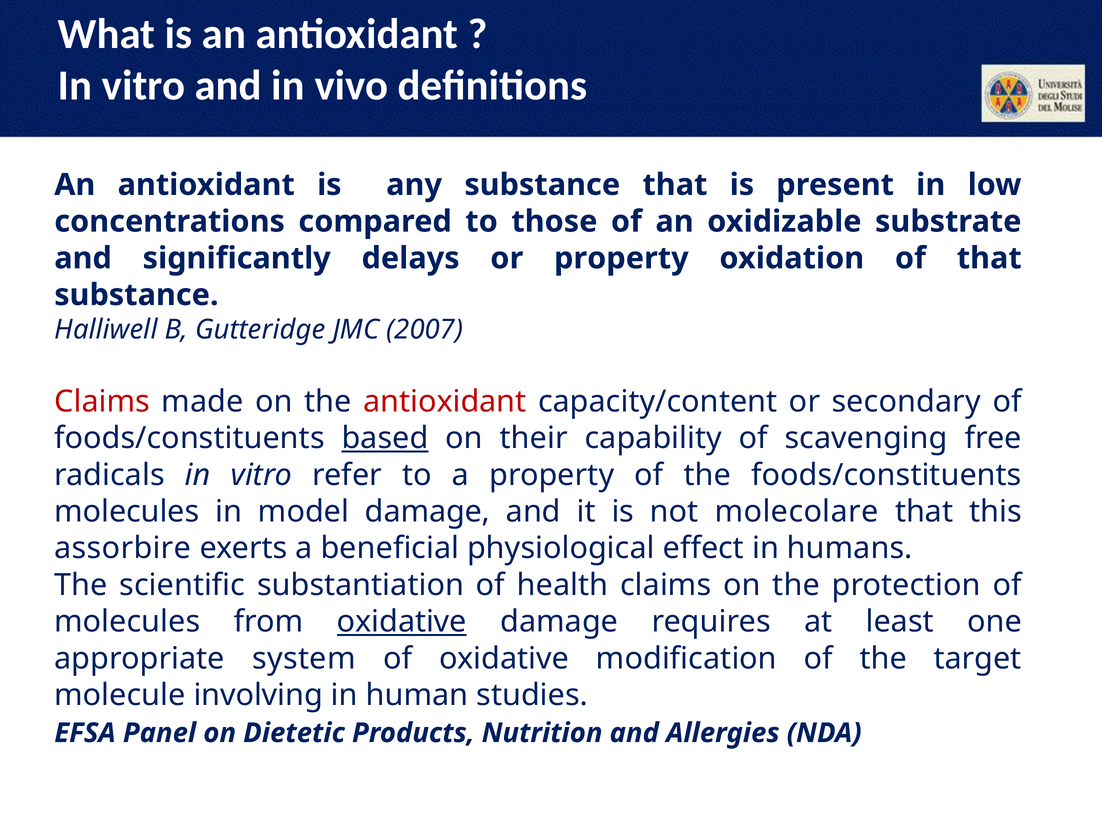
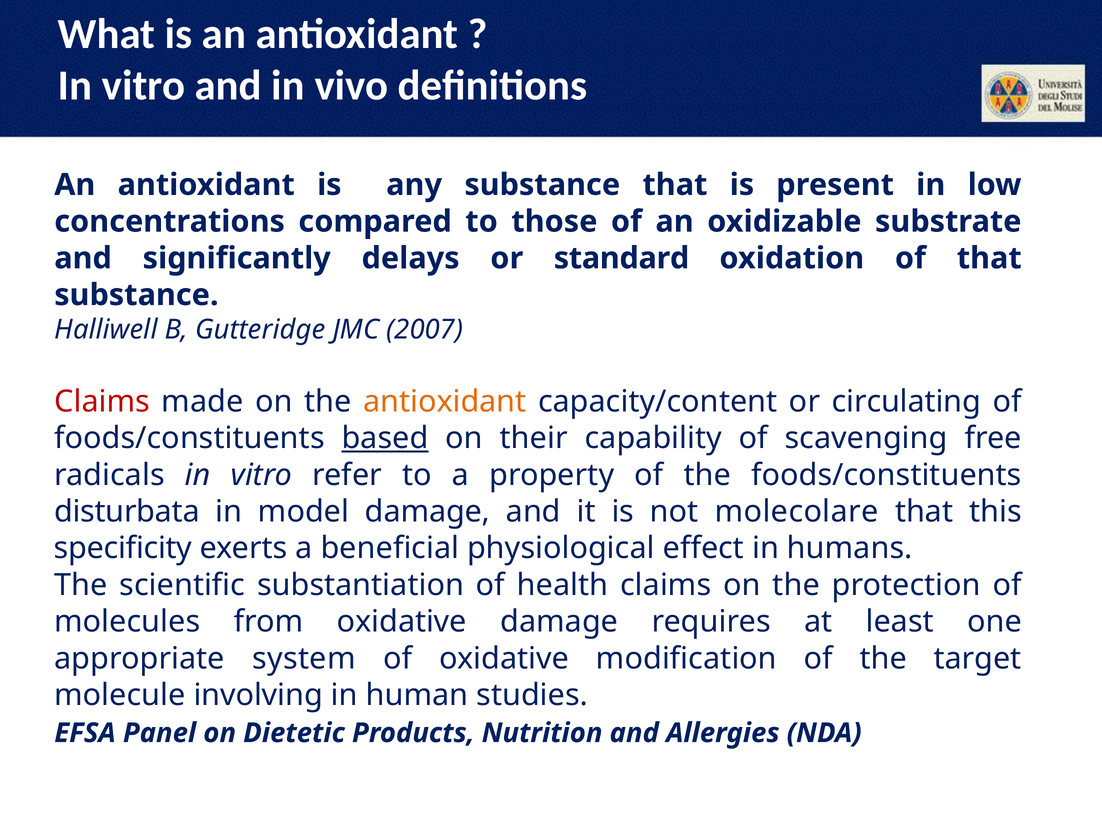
or property: property -> standard
antioxidant at (445, 402) colour: red -> orange
secondary: secondary -> circulating
molecules at (127, 512): molecules -> disturbata
assorbire: assorbire -> specificity
oxidative at (402, 622) underline: present -> none
